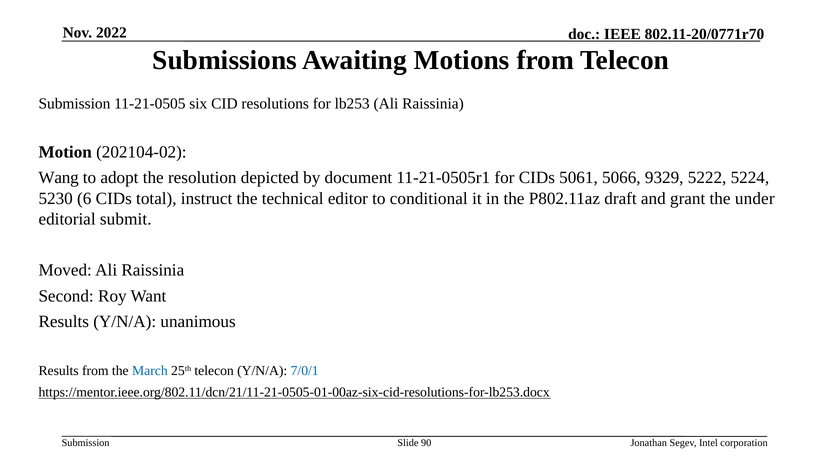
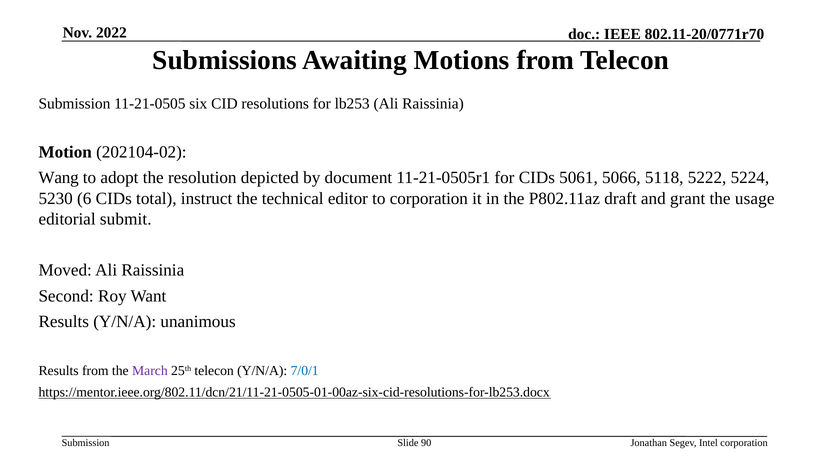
9329: 9329 -> 5118
to conditional: conditional -> corporation
under: under -> usage
March colour: blue -> purple
